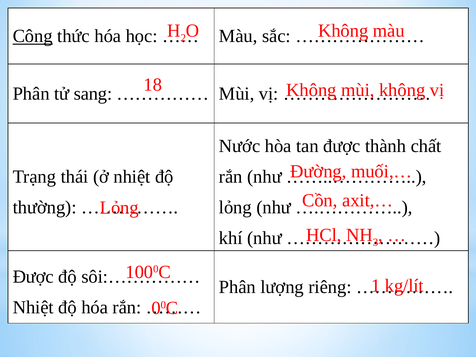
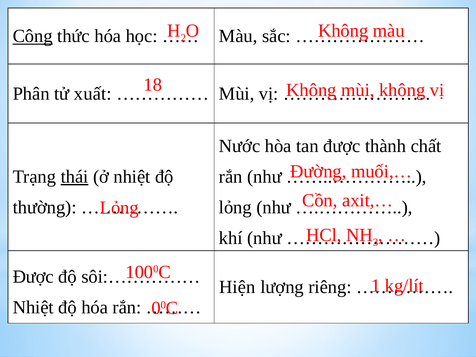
sang: sang -> xuất
thái underline: none -> present
Phân at (237, 287): Phân -> Hiện
